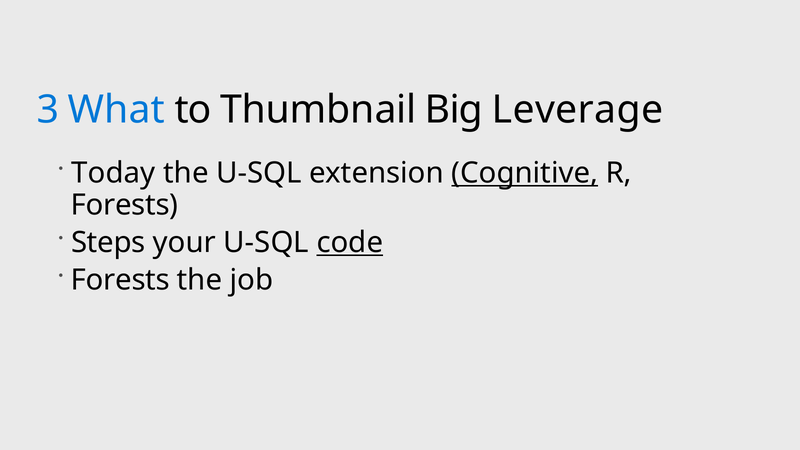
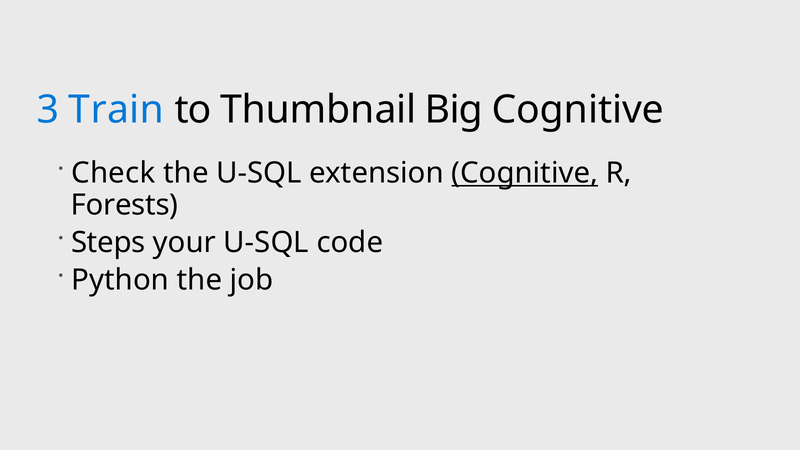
What: What -> Train
Big Leverage: Leverage -> Cognitive
Today: Today -> Check
code underline: present -> none
Forests at (120, 280): Forests -> Python
